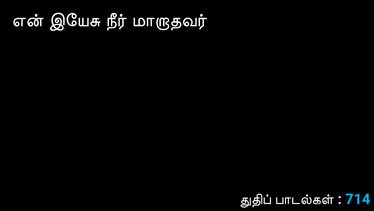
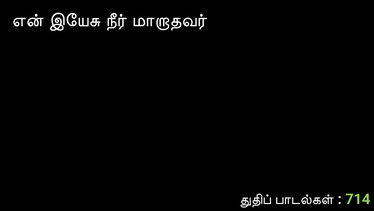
714 colour: light blue -> light green
